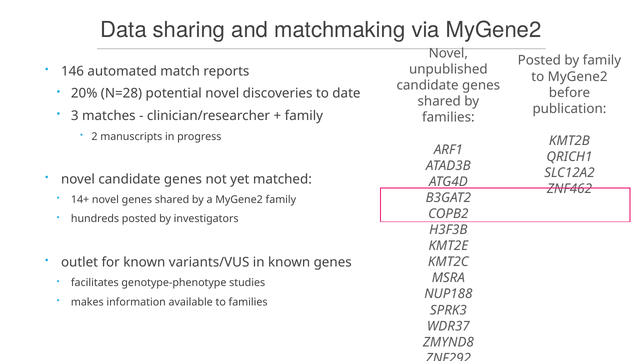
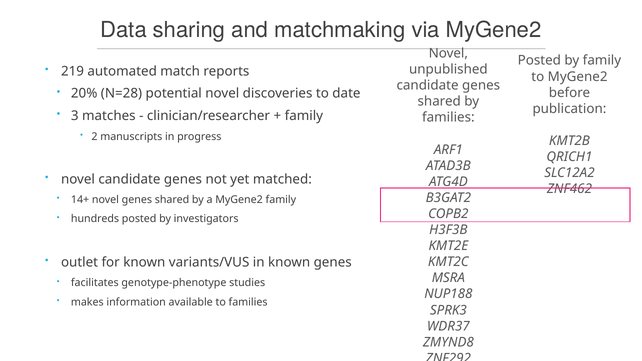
146: 146 -> 219
